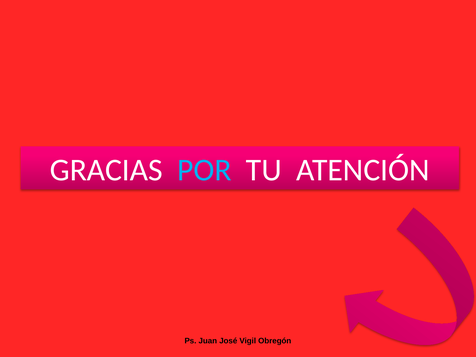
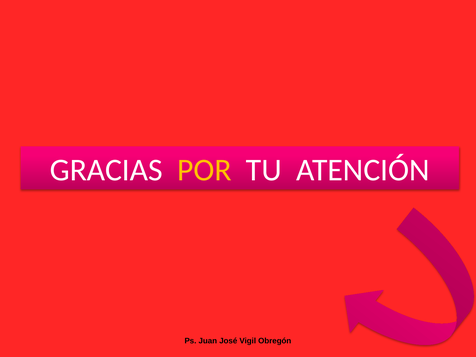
POR colour: light blue -> yellow
